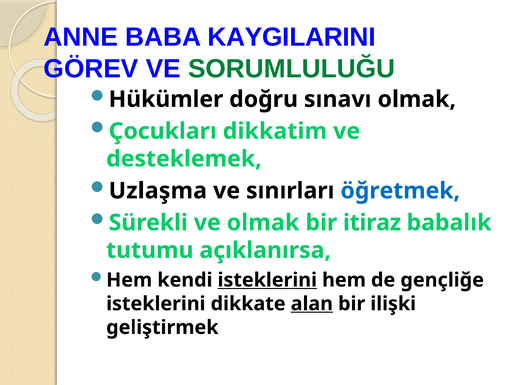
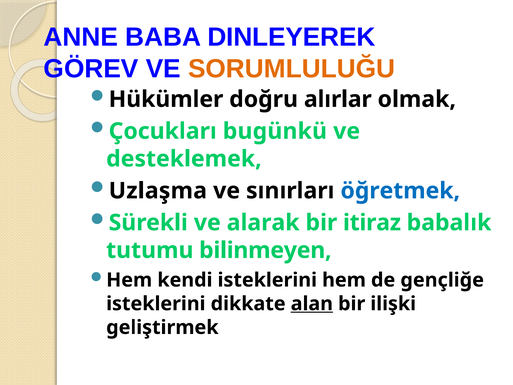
KAYGILARINI: KAYGILARINI -> DINLEYEREK
SORUMLULUĞU colour: green -> orange
sınavı: sınavı -> alırlar
dikkatim: dikkatim -> bugünkü
ve olmak: olmak -> alarak
açıklanırsa: açıklanırsa -> bilinmeyen
isteklerini at (267, 280) underline: present -> none
